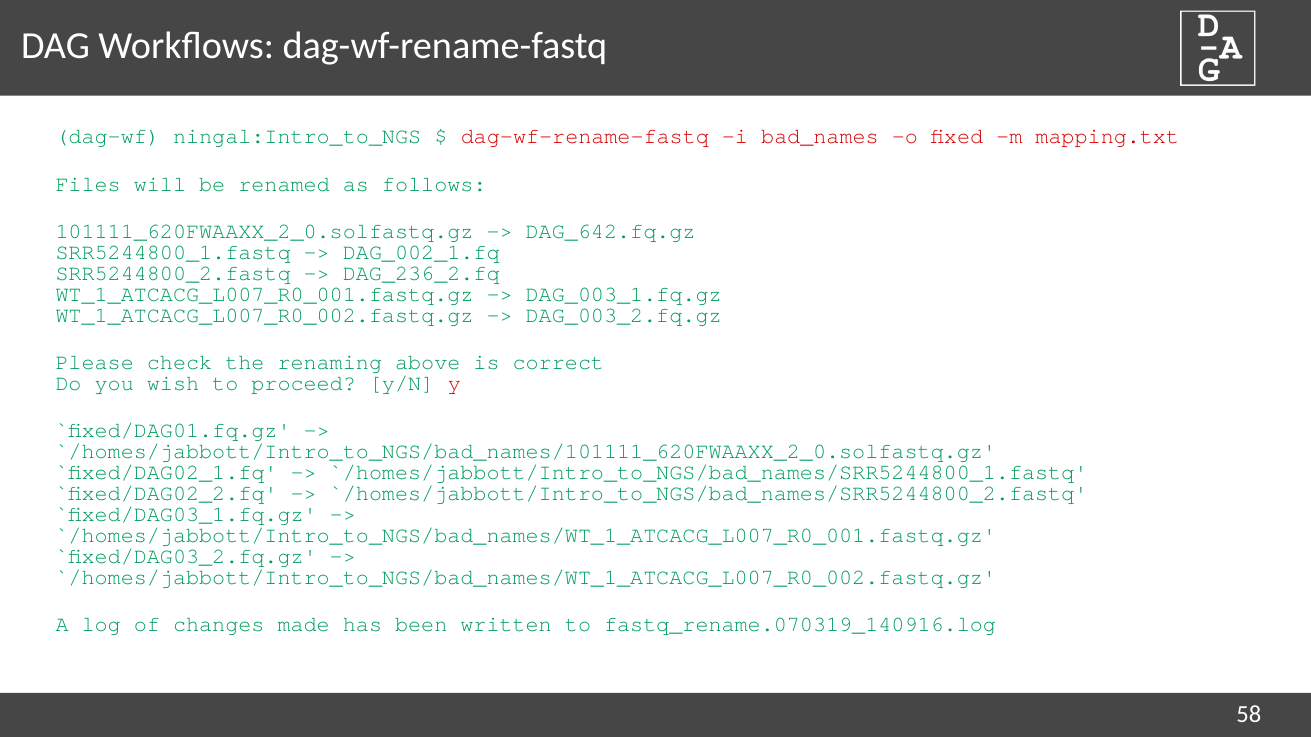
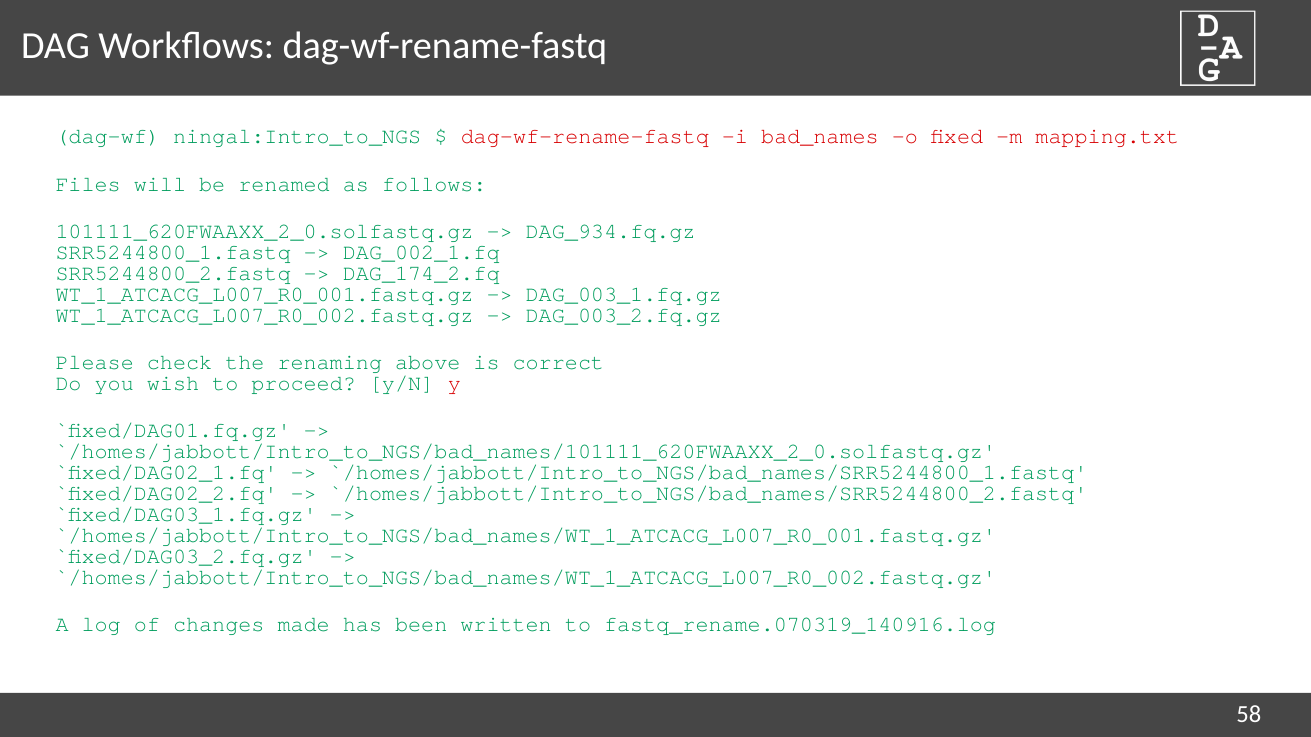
DAG_642.fq.gz: DAG_642.fq.gz -> DAG_934.fq.gz
DAG_236_2.fq: DAG_236_2.fq -> DAG_174_2.fq
